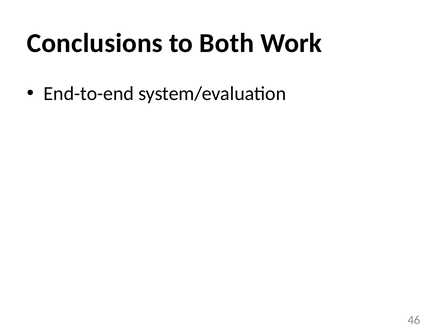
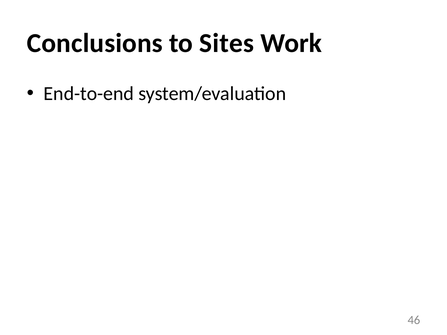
Both: Both -> Sites
